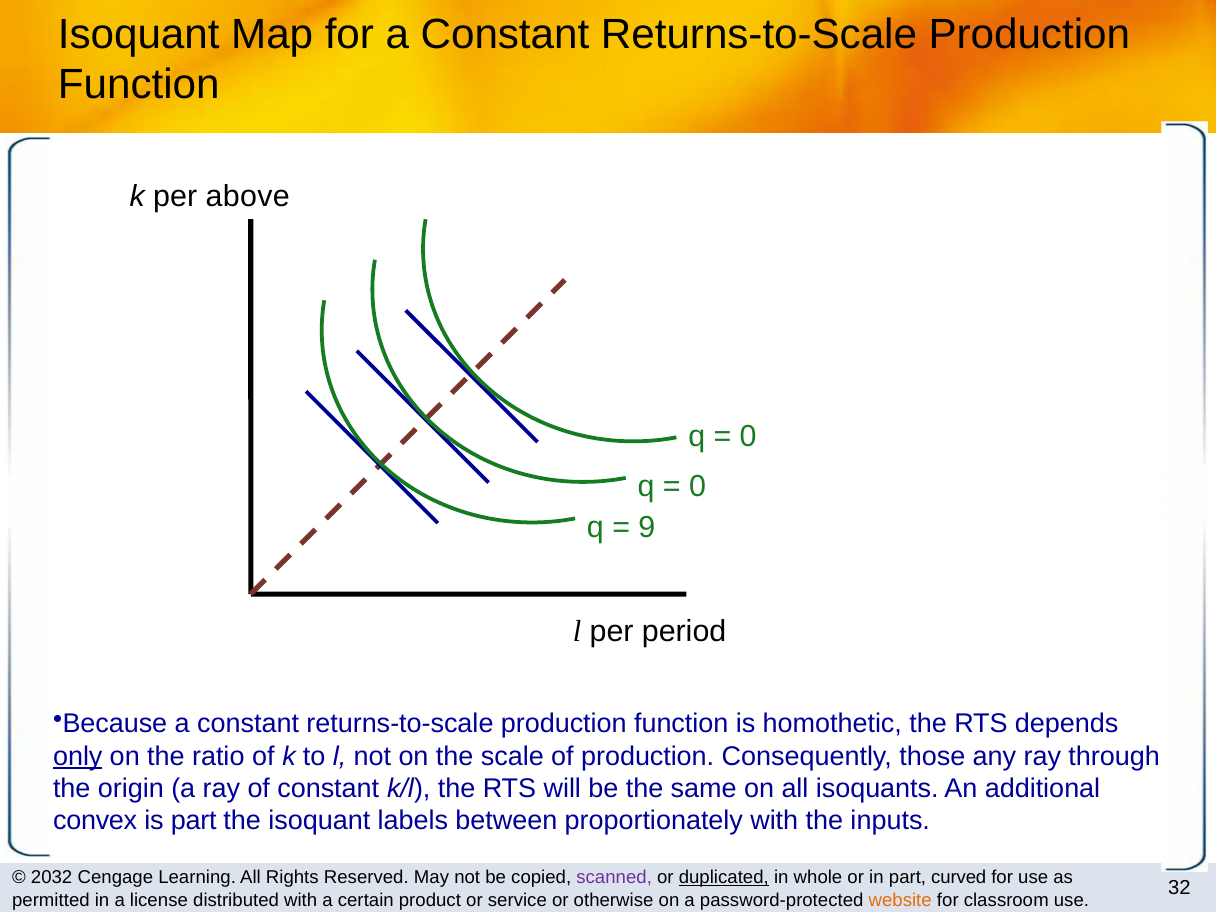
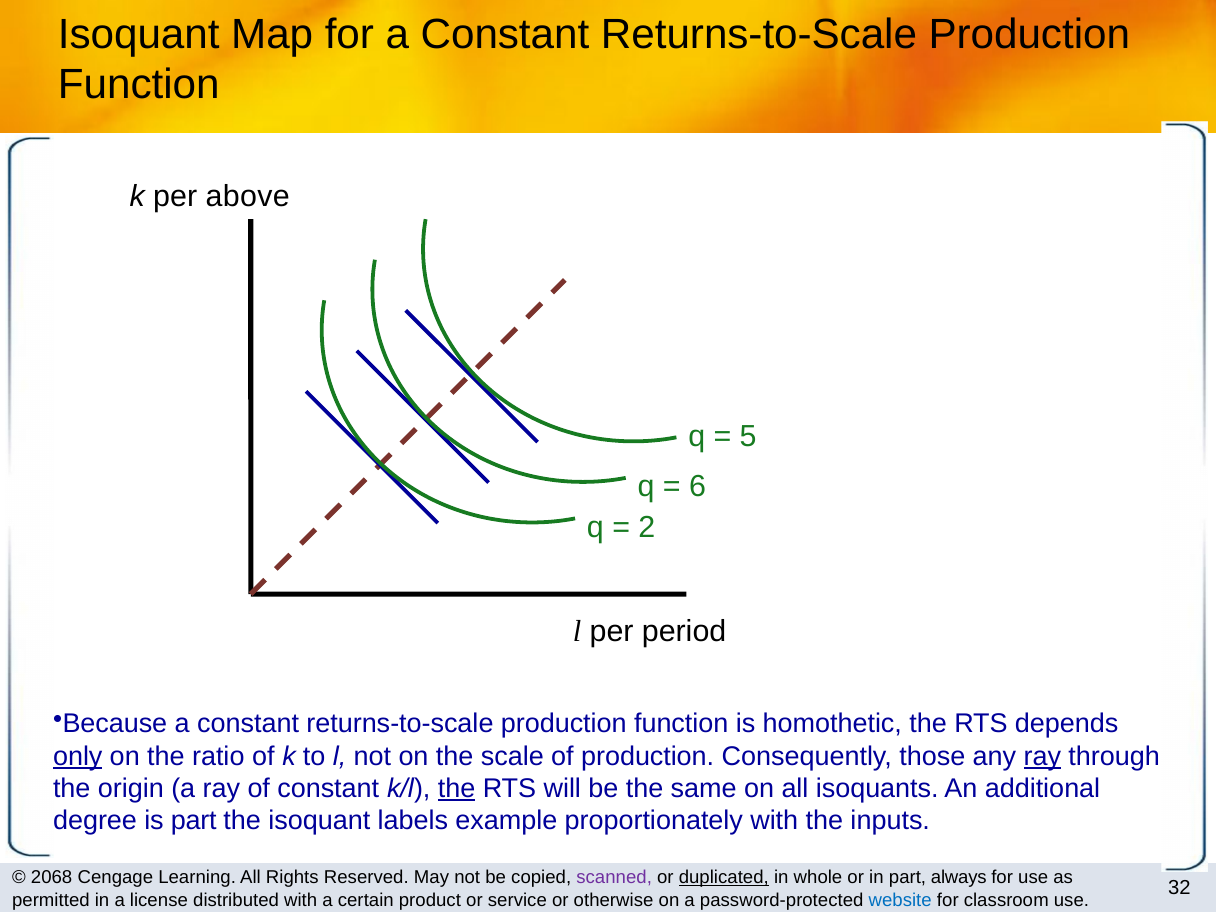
0 at (748, 436): 0 -> 5
0 at (697, 487): 0 -> 6
9: 9 -> 2
ray at (1042, 756) underline: none -> present
the at (457, 789) underline: none -> present
convex: convex -> degree
between: between -> example
2032: 2032 -> 2068
curved: curved -> always
website colour: orange -> blue
